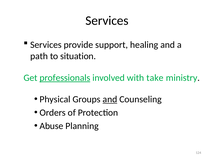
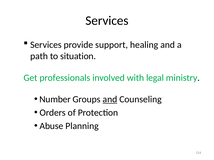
professionals underline: present -> none
take: take -> legal
Physical: Physical -> Number
